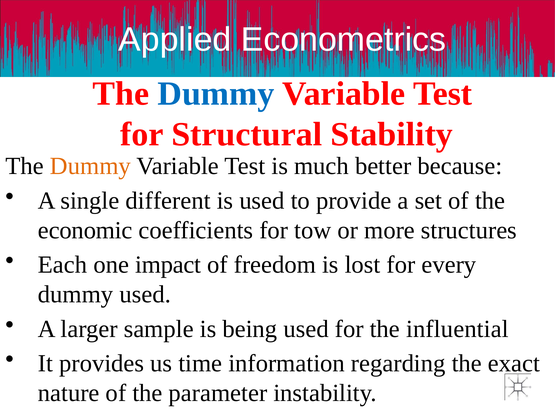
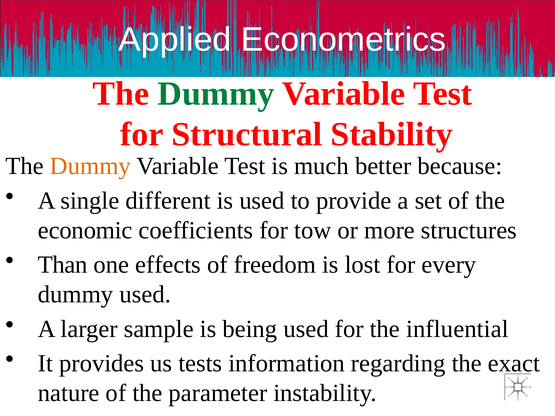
Dummy at (216, 94) colour: blue -> green
Each: Each -> Than
impact: impact -> effects
time: time -> tests
